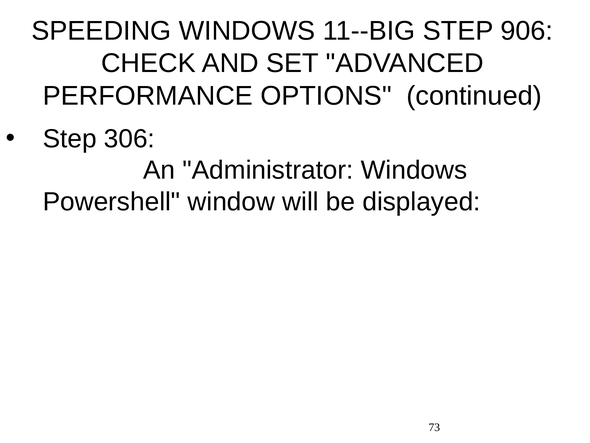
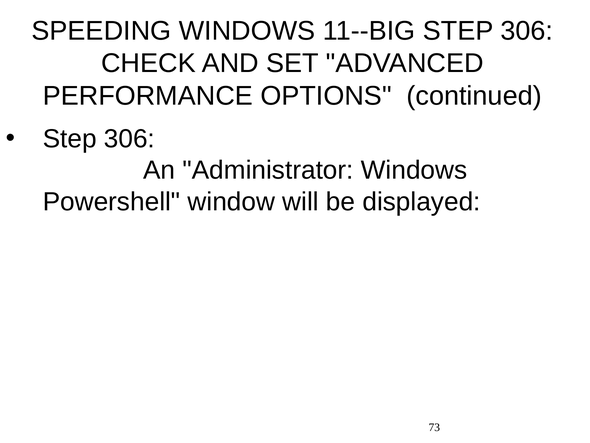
11--BIG STEP 906: 906 -> 306
